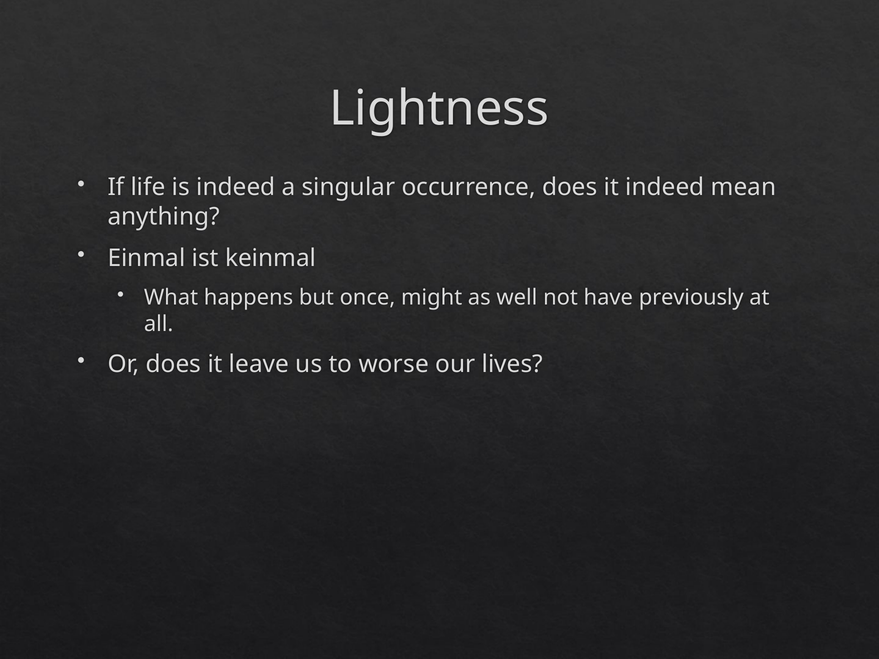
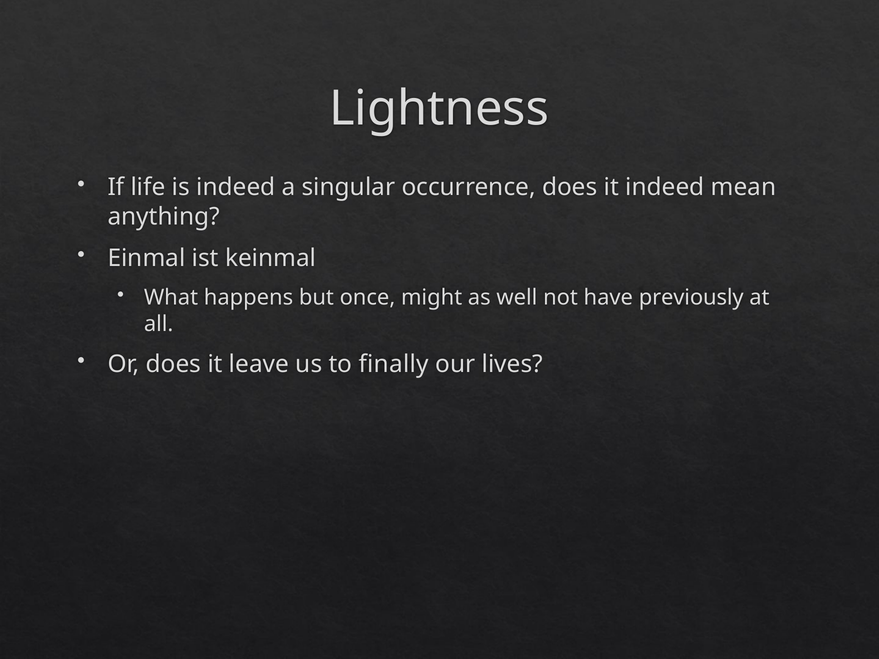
worse: worse -> finally
